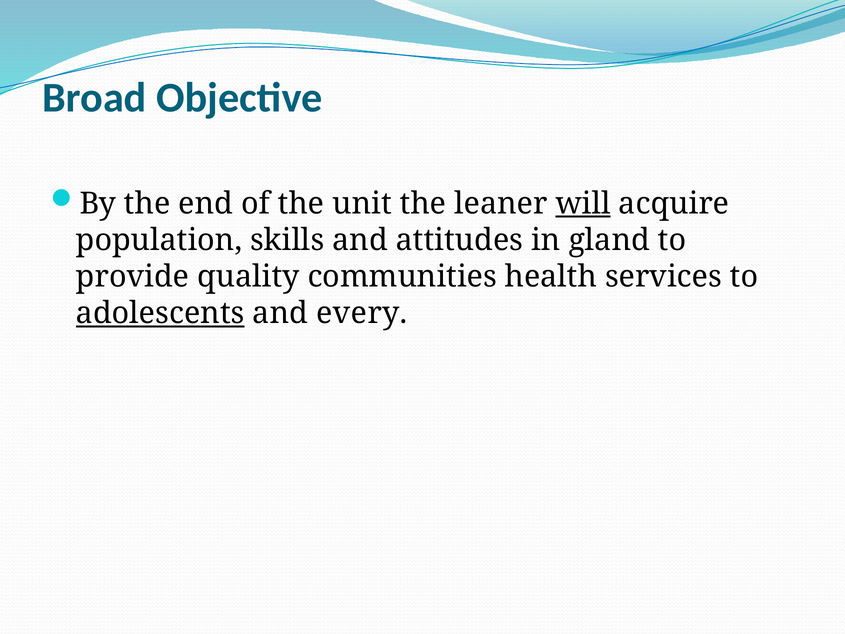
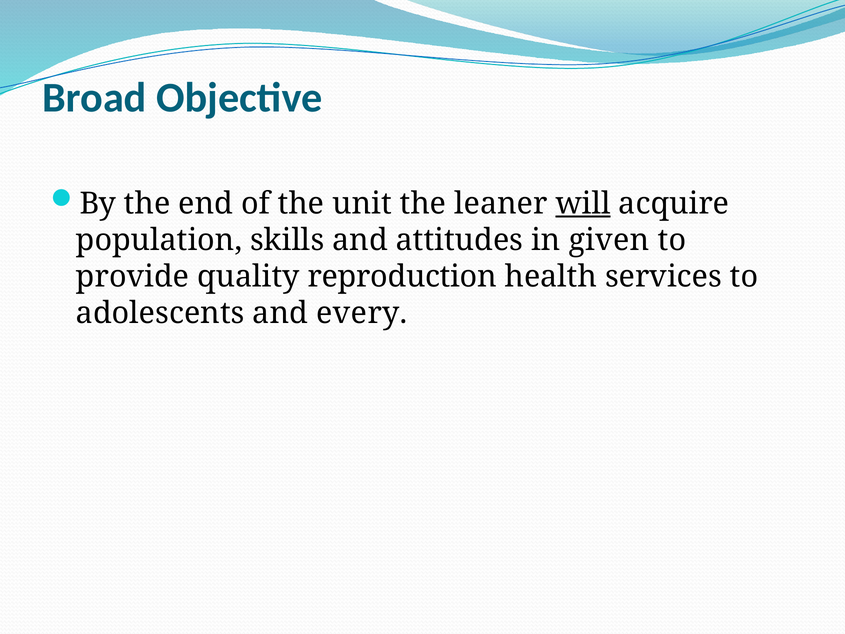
gland: gland -> given
communities: communities -> reproduction
adolescents underline: present -> none
